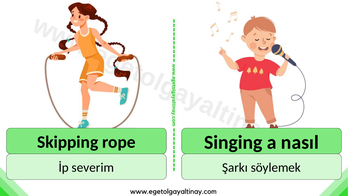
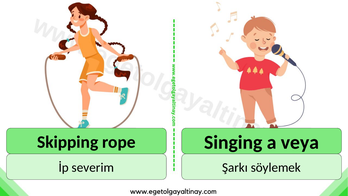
nasıl: nasıl -> veya
